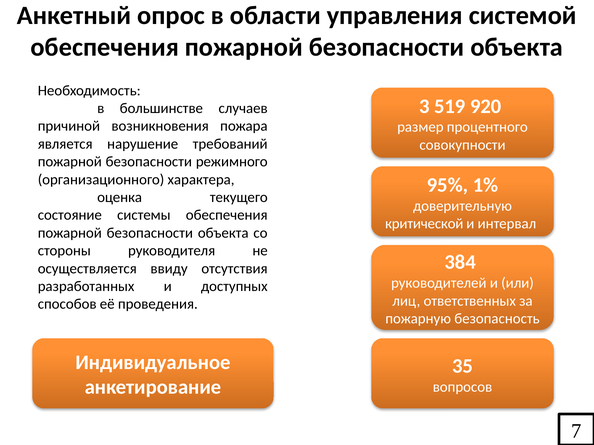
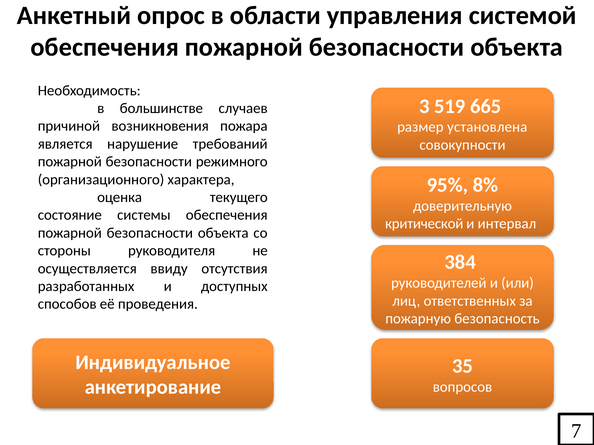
920: 920 -> 665
процентного: процентного -> установлена
1%: 1% -> 8%
